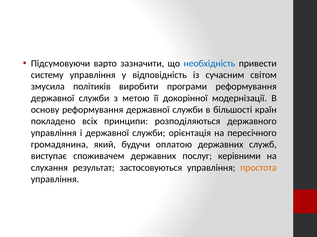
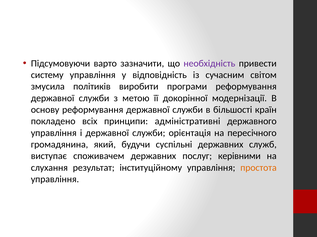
необхідність colour: blue -> purple
розподіляються: розподіляються -> адміністративні
оплатою: оплатою -> суспільні
застосовуються: застосовуються -> інституційному
